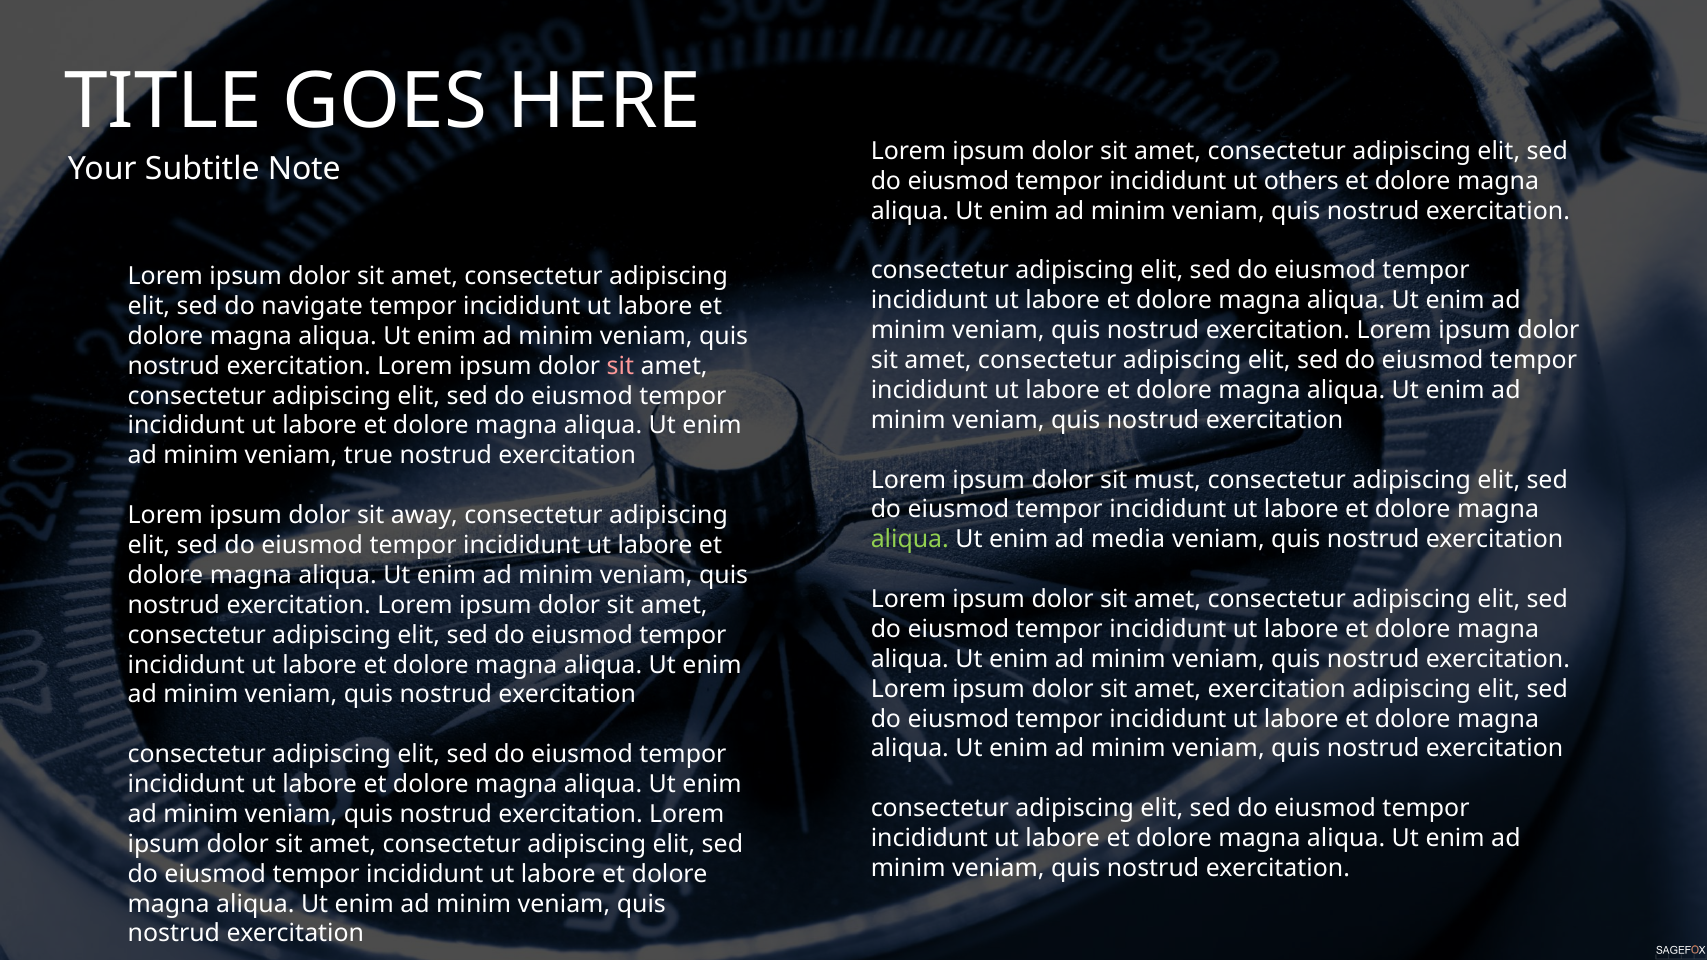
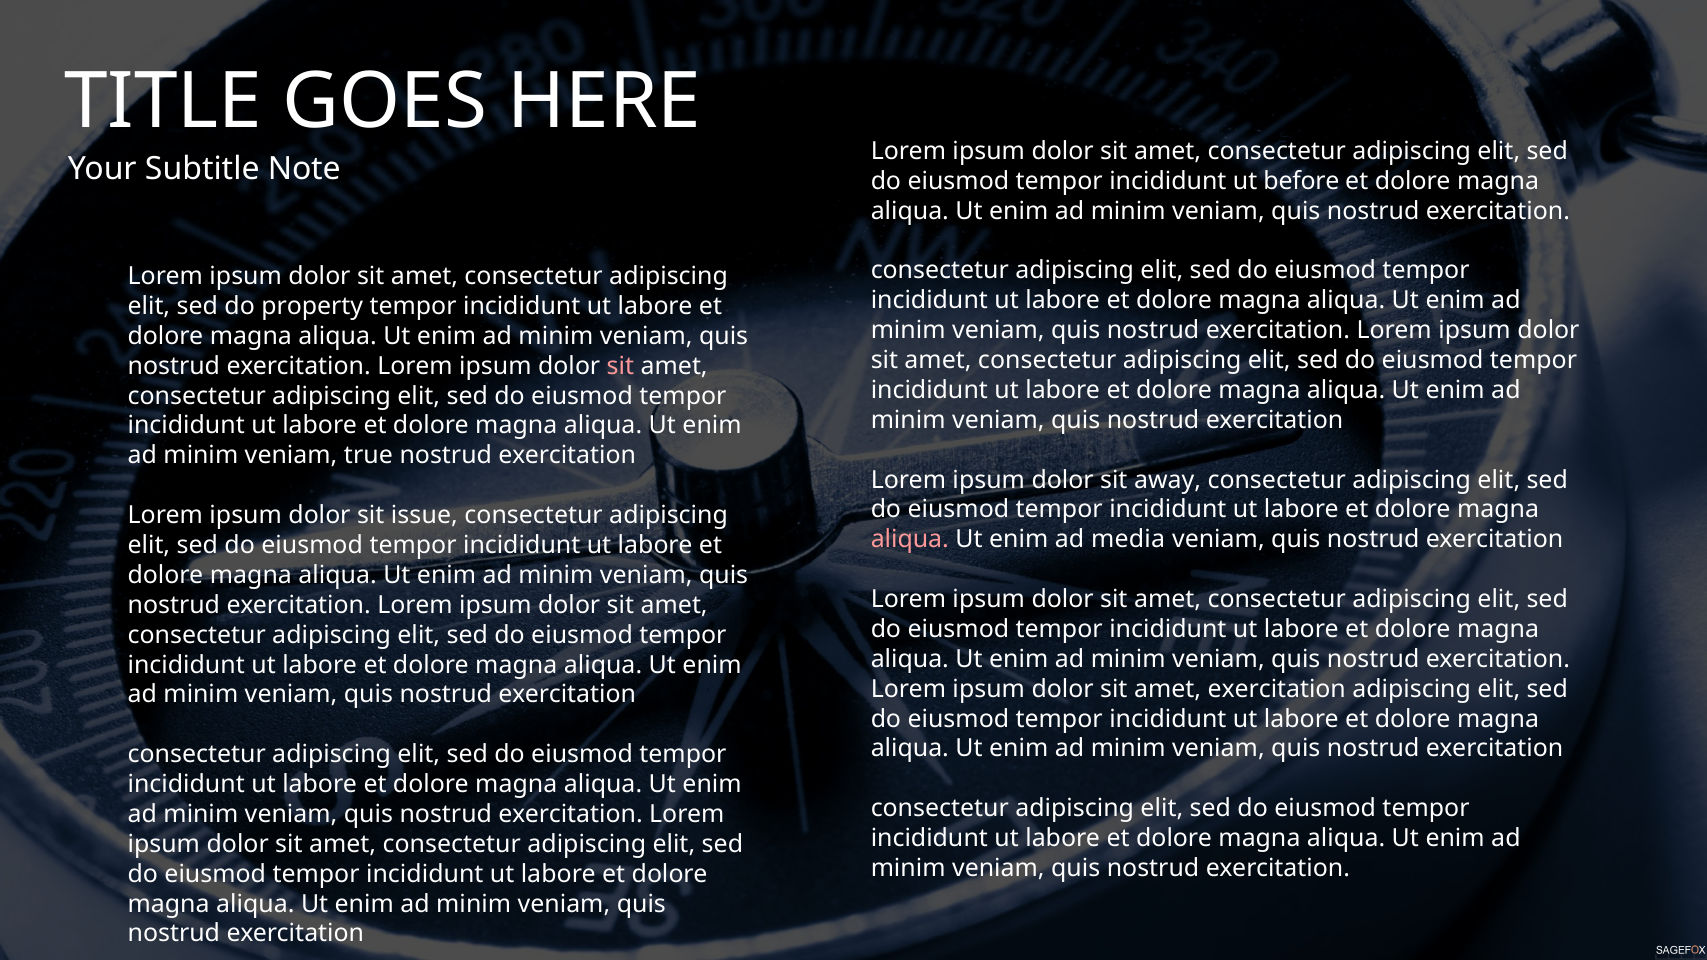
others: others -> before
navigate: navigate -> property
must: must -> away
away: away -> issue
aliqua at (910, 540) colour: light green -> pink
